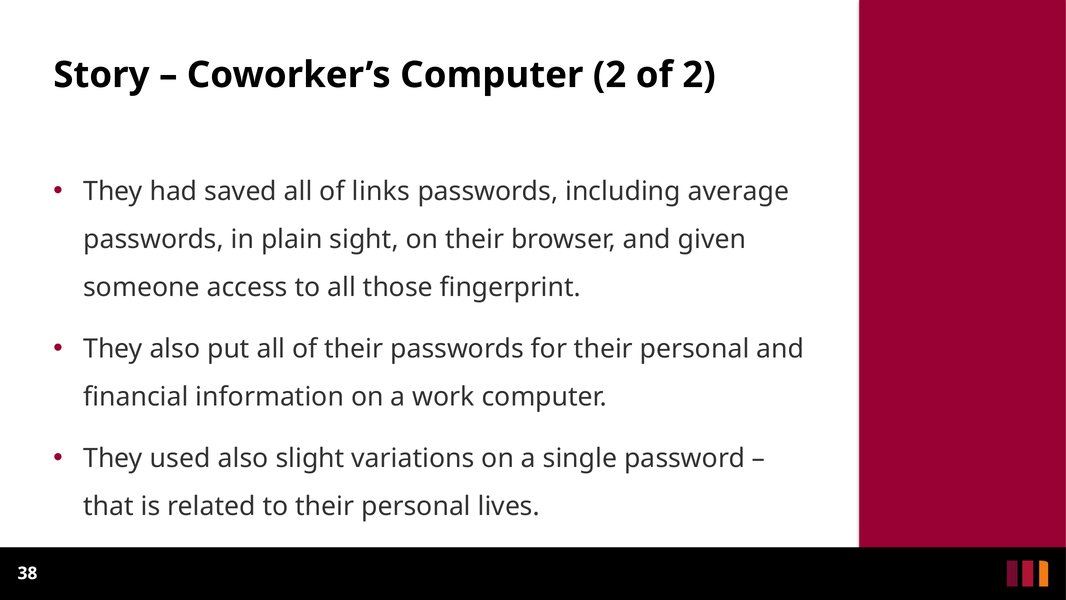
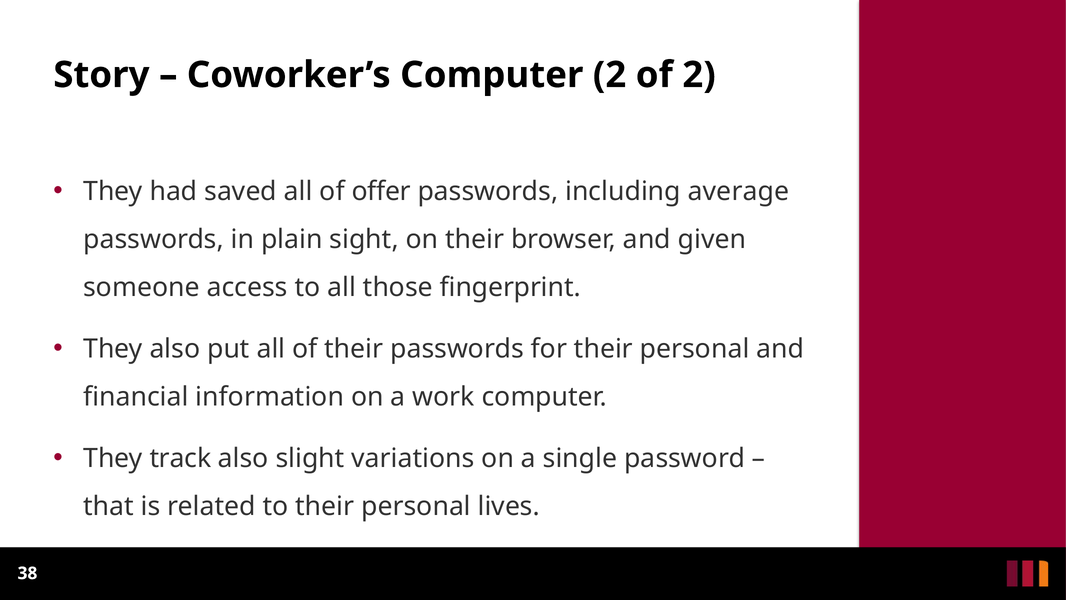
links: links -> offer
used: used -> track
